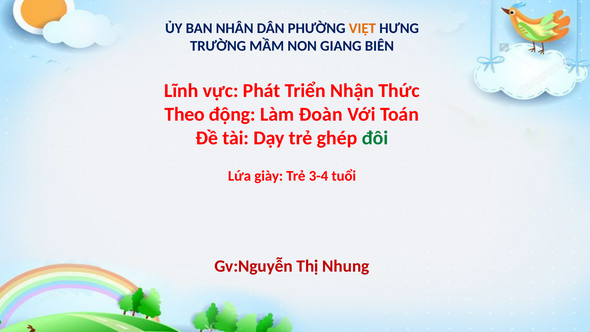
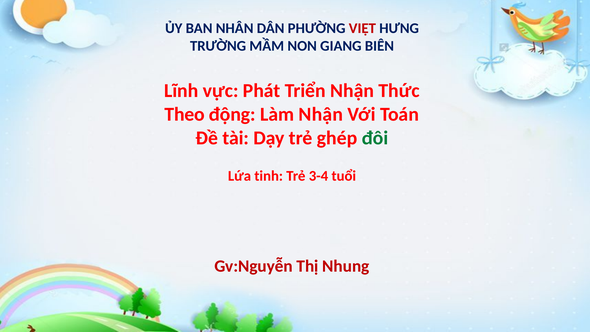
VIỆT colour: orange -> red
Làm Đoàn: Đoàn -> Nhận
giày: giày -> tinh
